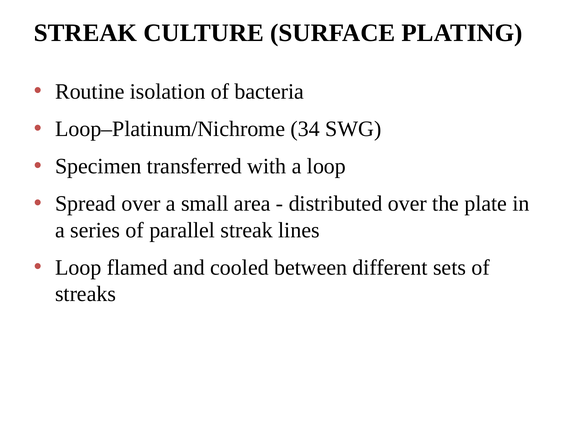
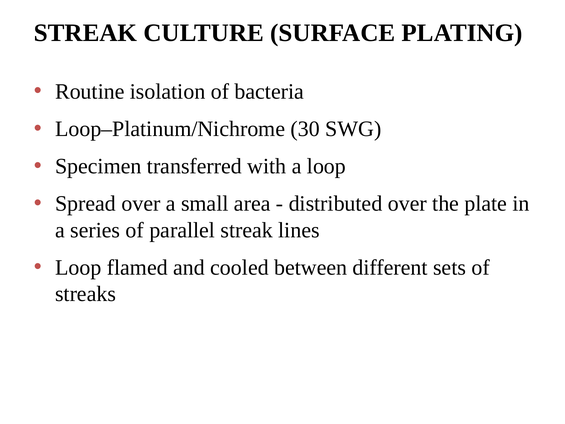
34: 34 -> 30
